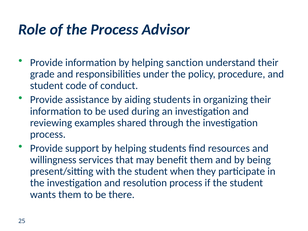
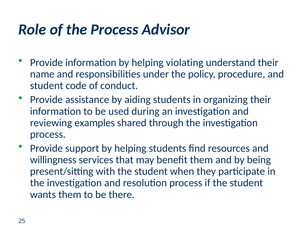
sanction: sanction -> violating
grade: grade -> name
